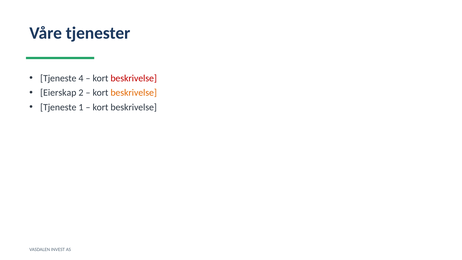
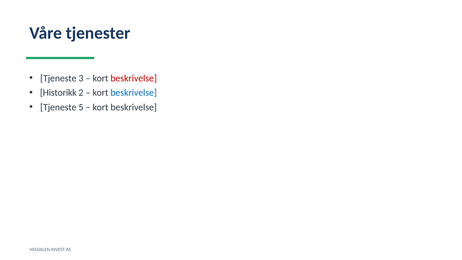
4: 4 -> 3
Eierskap: Eierskap -> Historikk
beskrivelse at (134, 93) colour: orange -> blue
1: 1 -> 5
